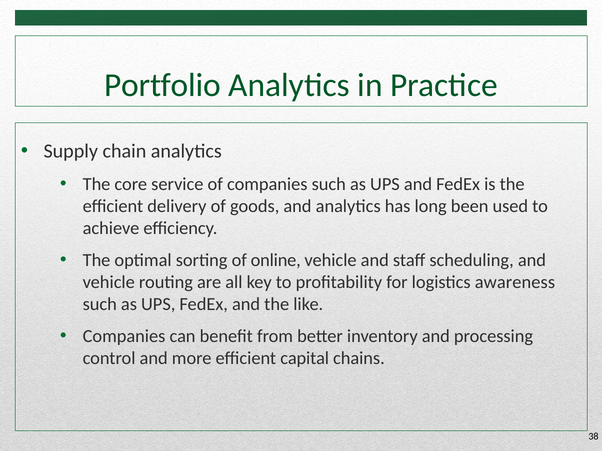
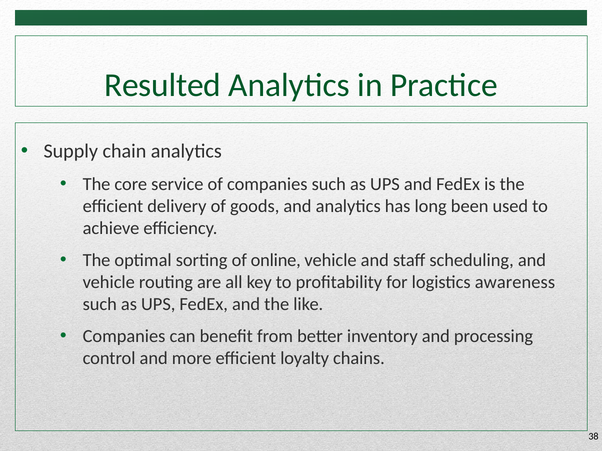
Portfolio: Portfolio -> Resulted
capital: capital -> loyalty
